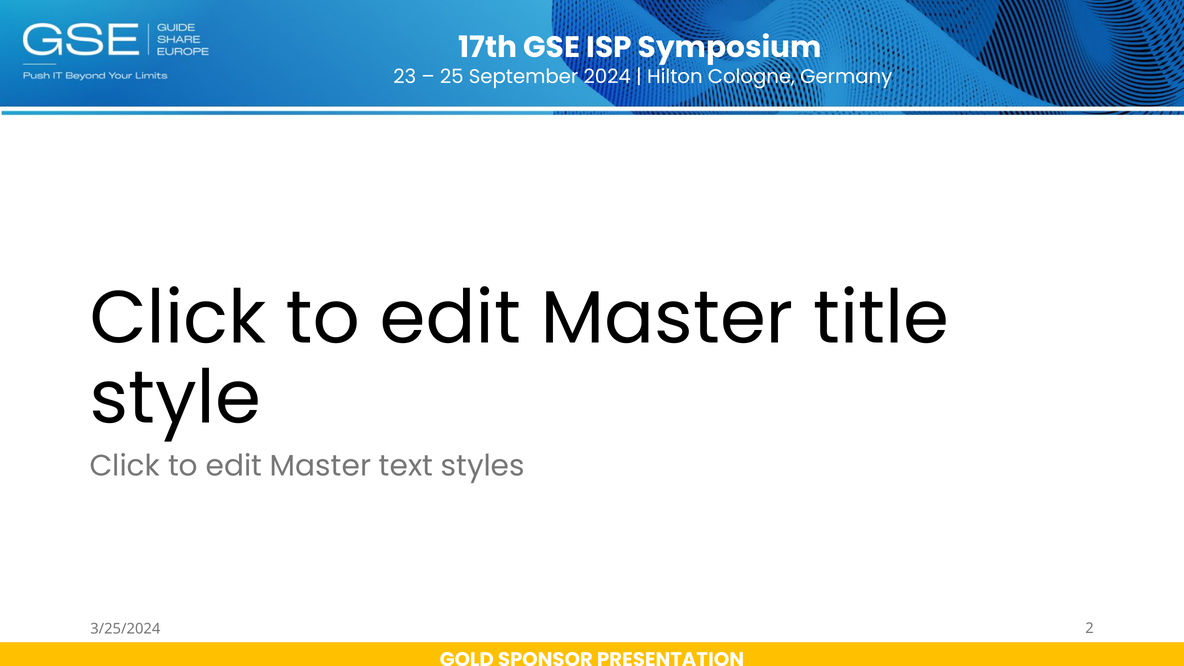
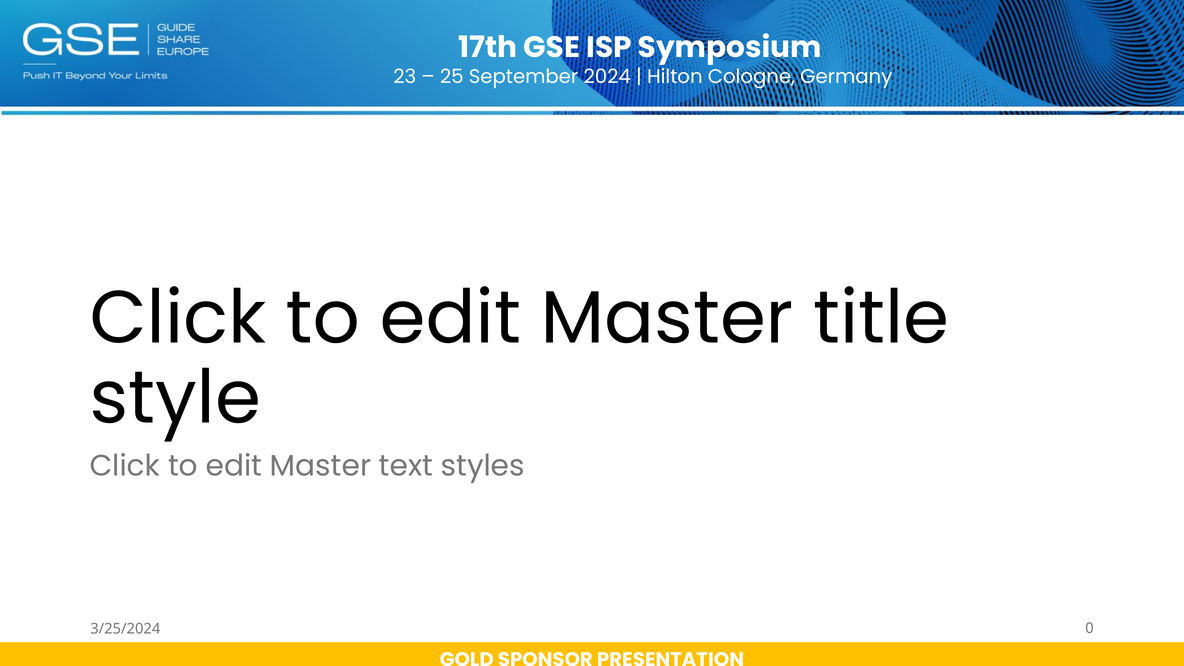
2: 2 -> 0
